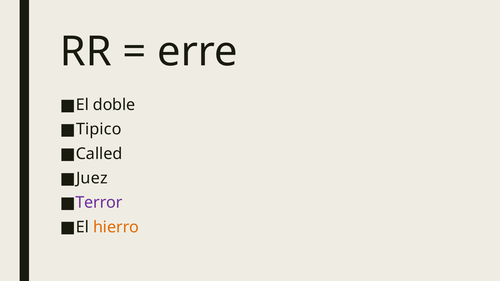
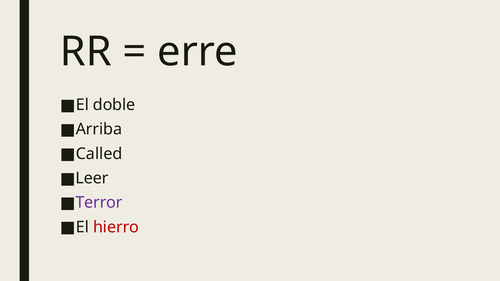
Tipico: Tipico -> Arriba
Juez: Juez -> Leer
hierro colour: orange -> red
